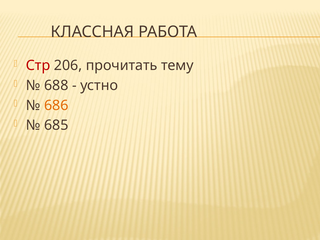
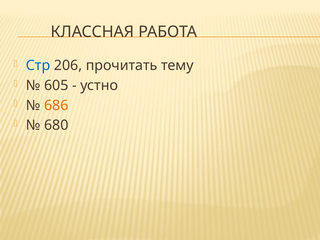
Стр colour: red -> blue
688: 688 -> 605
685: 685 -> 680
